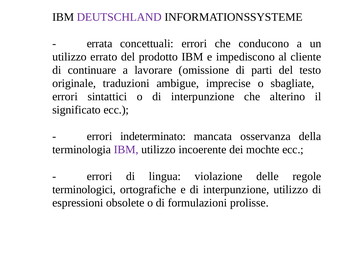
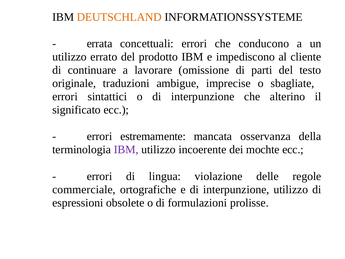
DEUTSCHLAND colour: purple -> orange
indeterminato: indeterminato -> estremamente
terminologici: terminologici -> commerciale
